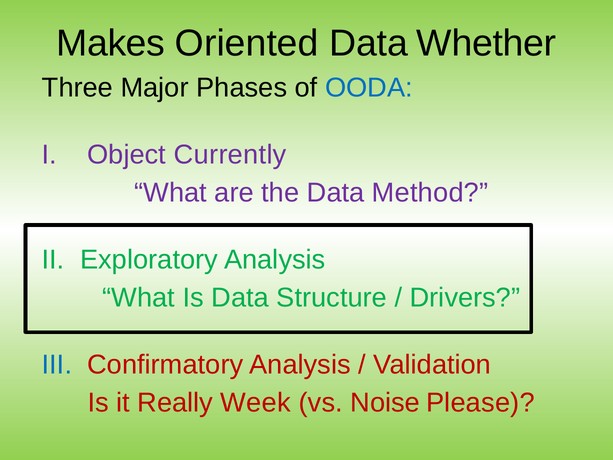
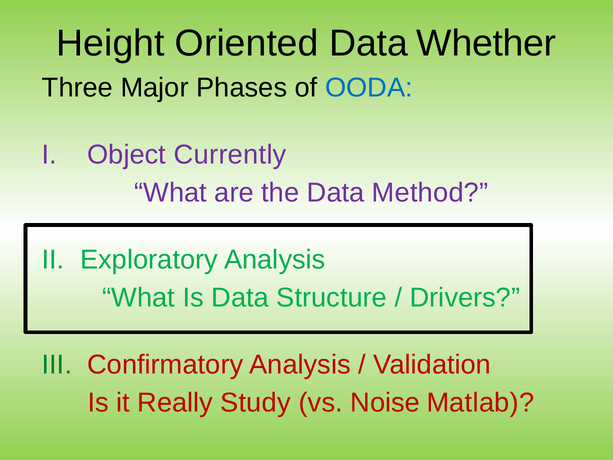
Makes: Makes -> Height
III colour: blue -> green
Week: Week -> Study
Please: Please -> Matlab
